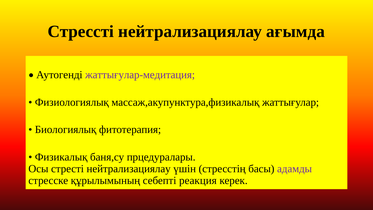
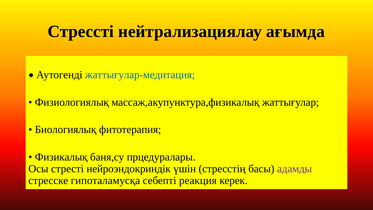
жаттығулар-медитация colour: purple -> blue
стресті нейтрализациялау: нейтрализациялау -> нейроэндокриндік
құрылымының: құрылымының -> гипоталамусқа
